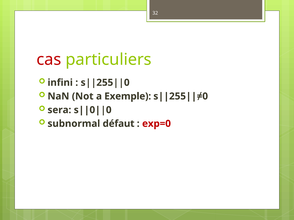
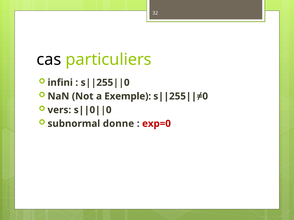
cas colour: red -> black
sera: sera -> vers
défaut: défaut -> donne
